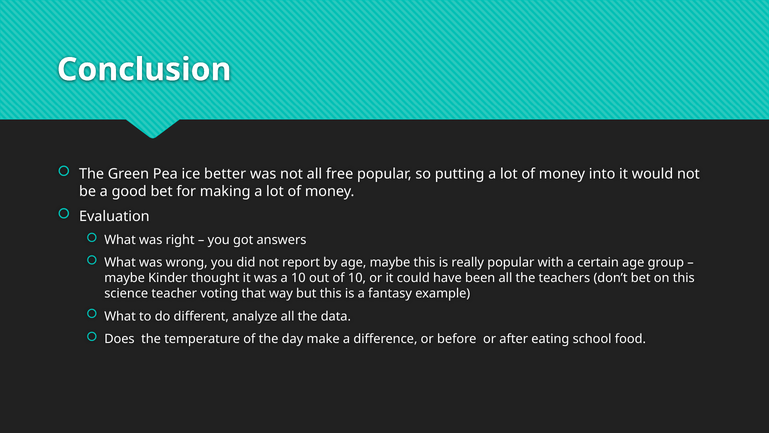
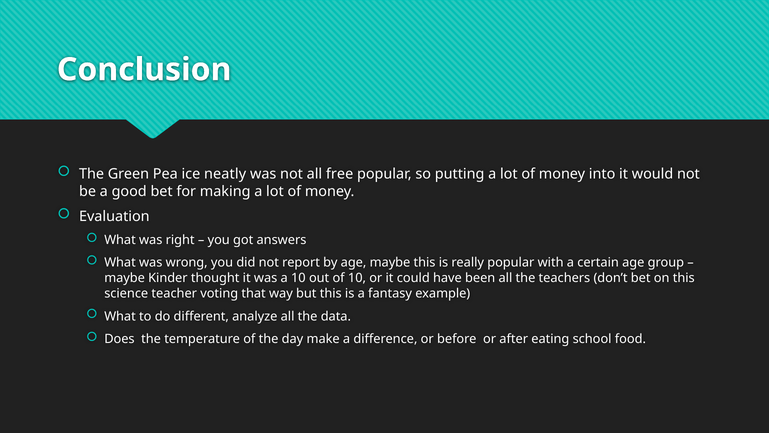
better: better -> neatly
